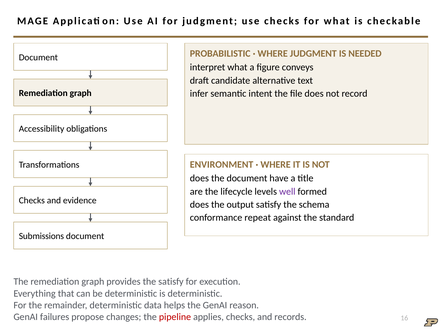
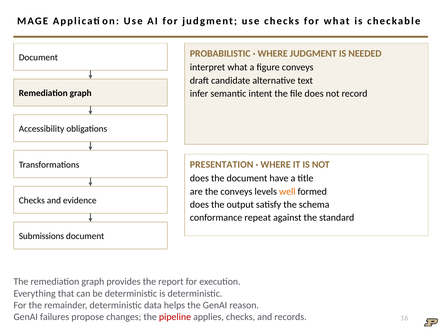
ENVIRONMENT: ENVIRONMENT -> PRESENTATION
the lifecycle: lifecycle -> conveys
well colour: purple -> orange
the satisfy: satisfy -> report
